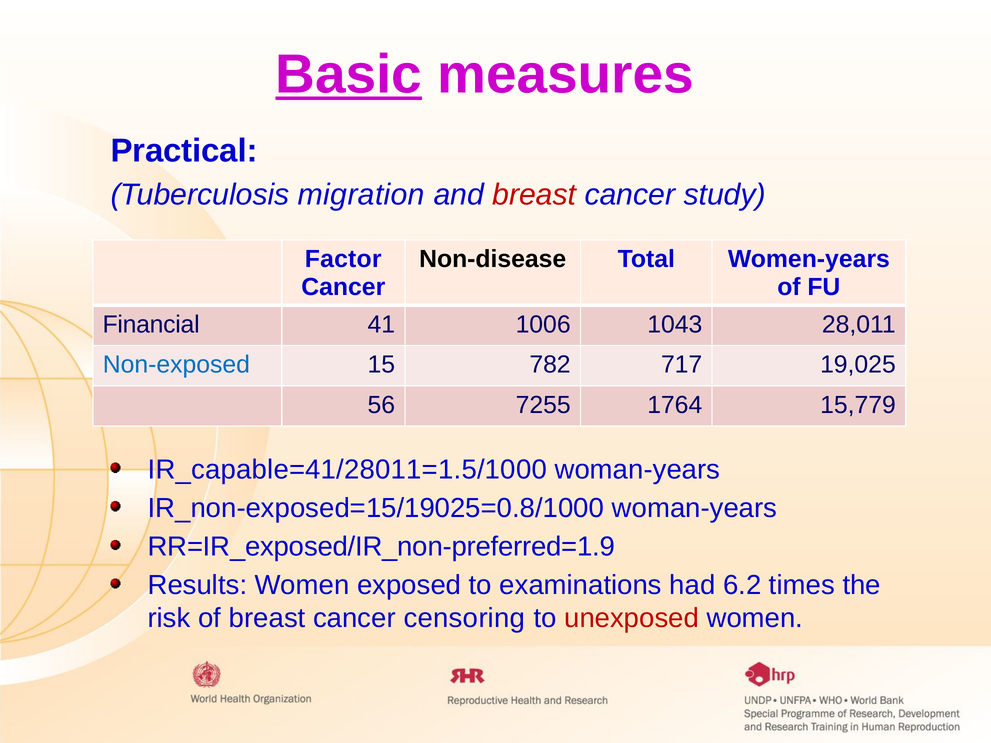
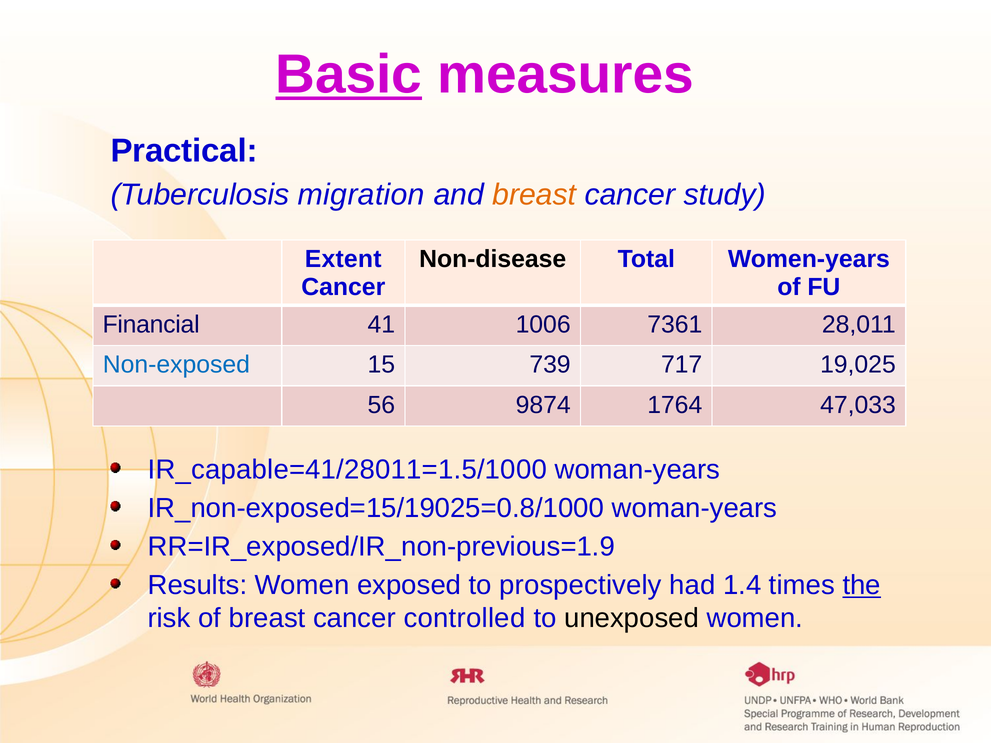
breast at (534, 195) colour: red -> orange
Factor: Factor -> Extent
1043: 1043 -> 7361
782: 782 -> 739
7255: 7255 -> 9874
15,779: 15,779 -> 47,033
RR=IR_exposed/IR_non-preferred=1.9: RR=IR_exposed/IR_non-preferred=1.9 -> RR=IR_exposed/IR_non-previous=1.9
examinations: examinations -> prospectively
6.2: 6.2 -> 1.4
the underline: none -> present
censoring: censoring -> controlled
unexposed colour: red -> black
